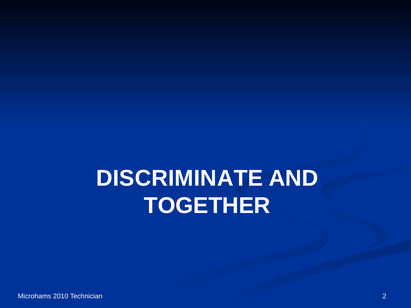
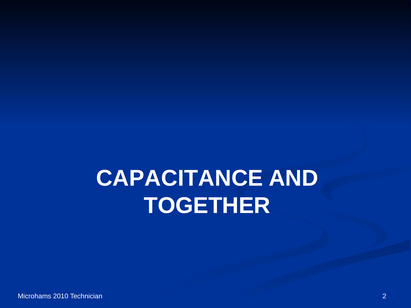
DISCRIMINATE: DISCRIMINATE -> CAPACITANCE
